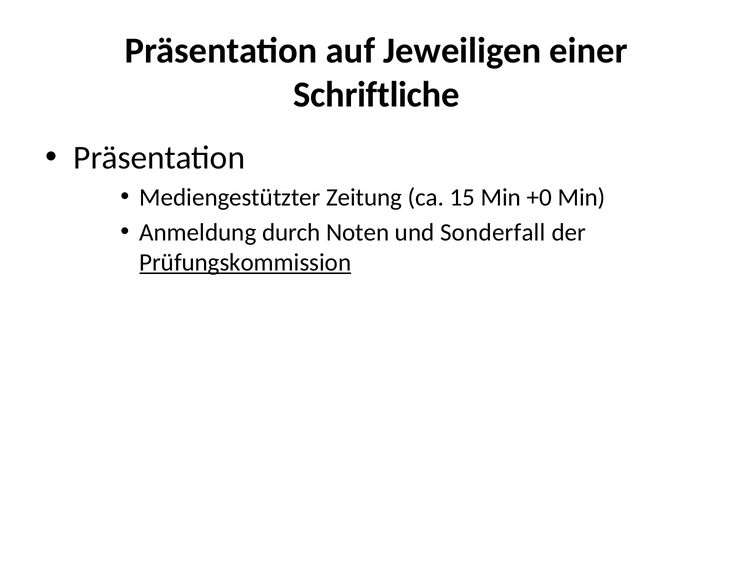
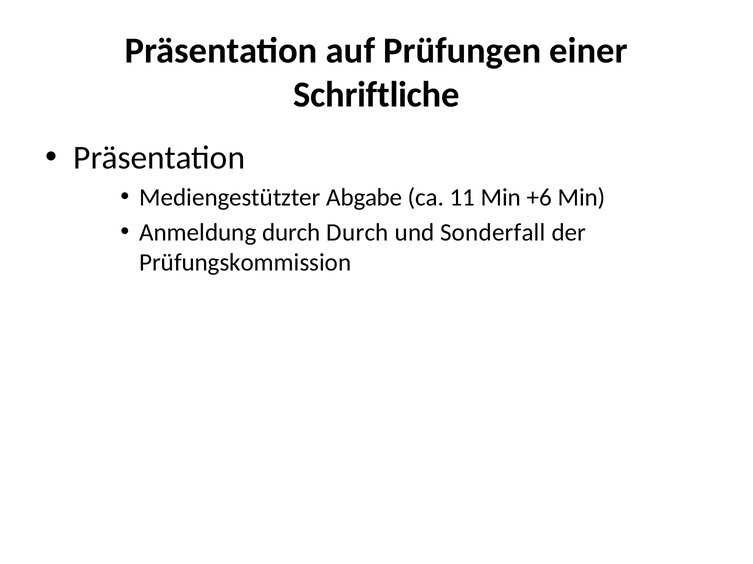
Jeweiligen: Jeweiligen -> Prüfungen
Zeitung: Zeitung -> Abgabe
15: 15 -> 11
+0: +0 -> +6
durch Noten: Noten -> Durch
Prüfungskommission underline: present -> none
